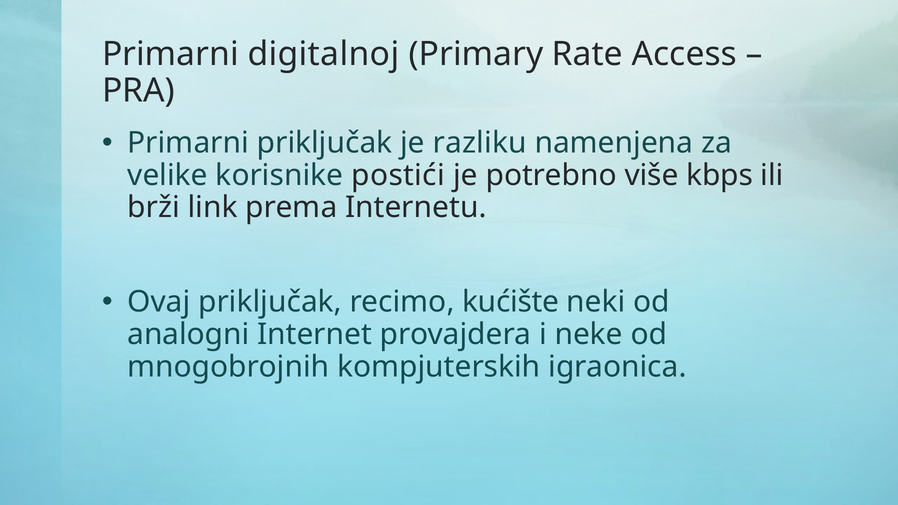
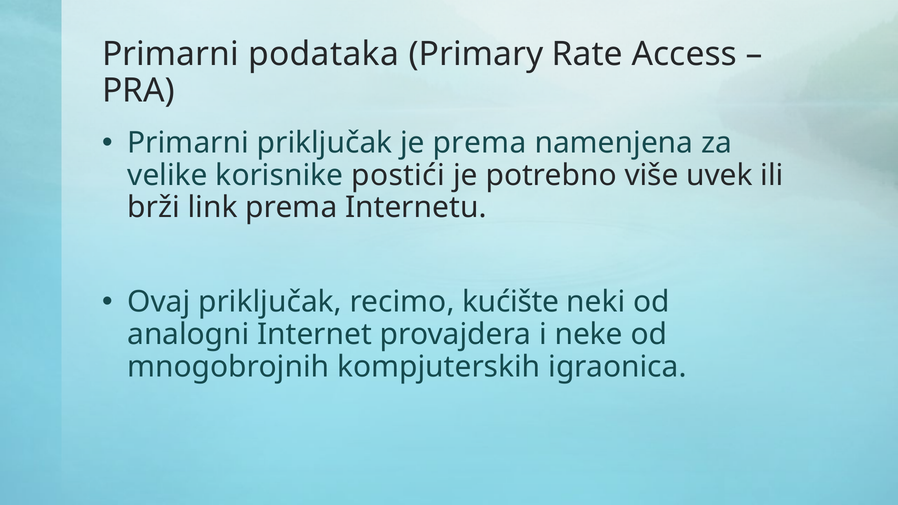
digitalnoj: digitalnoj -> podataka
je razliku: razliku -> prema
kbps: kbps -> uvek
